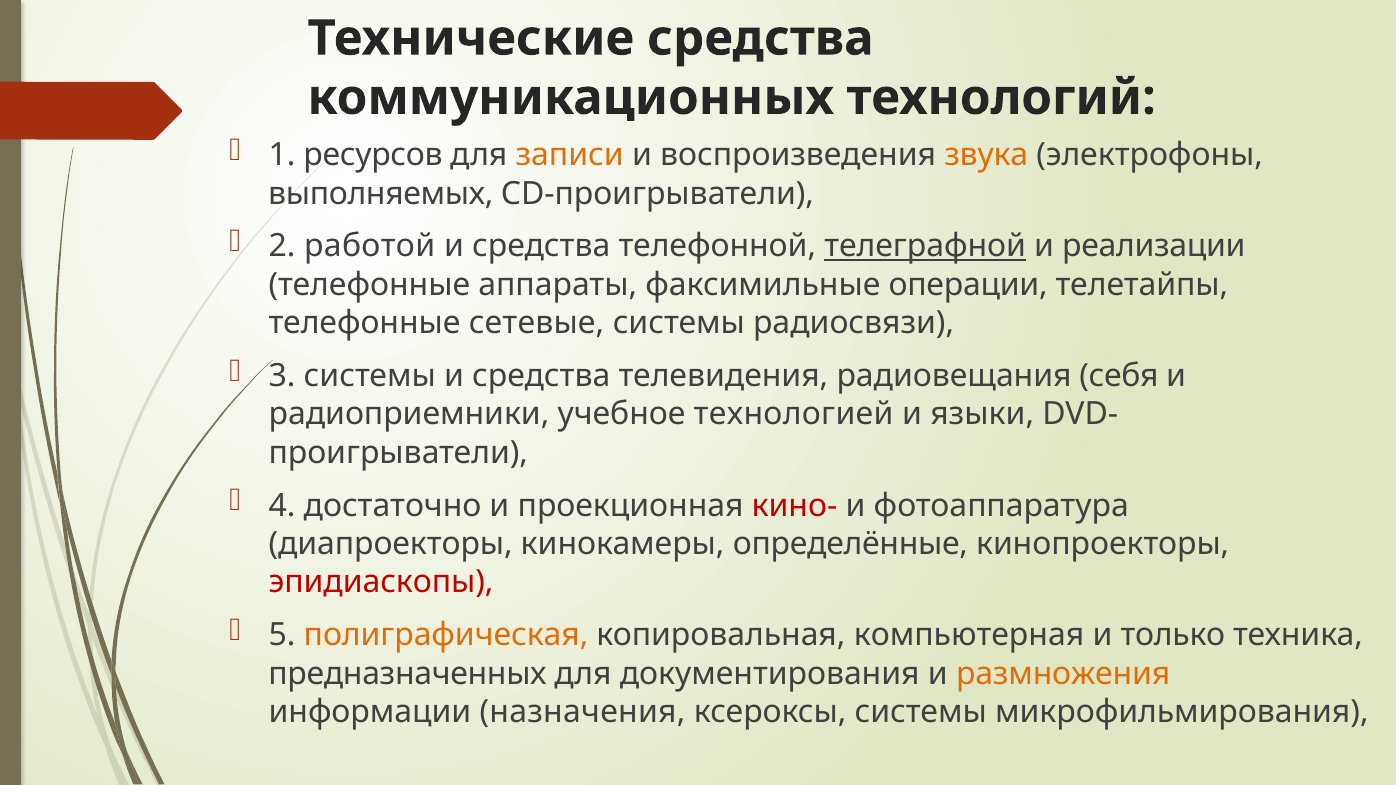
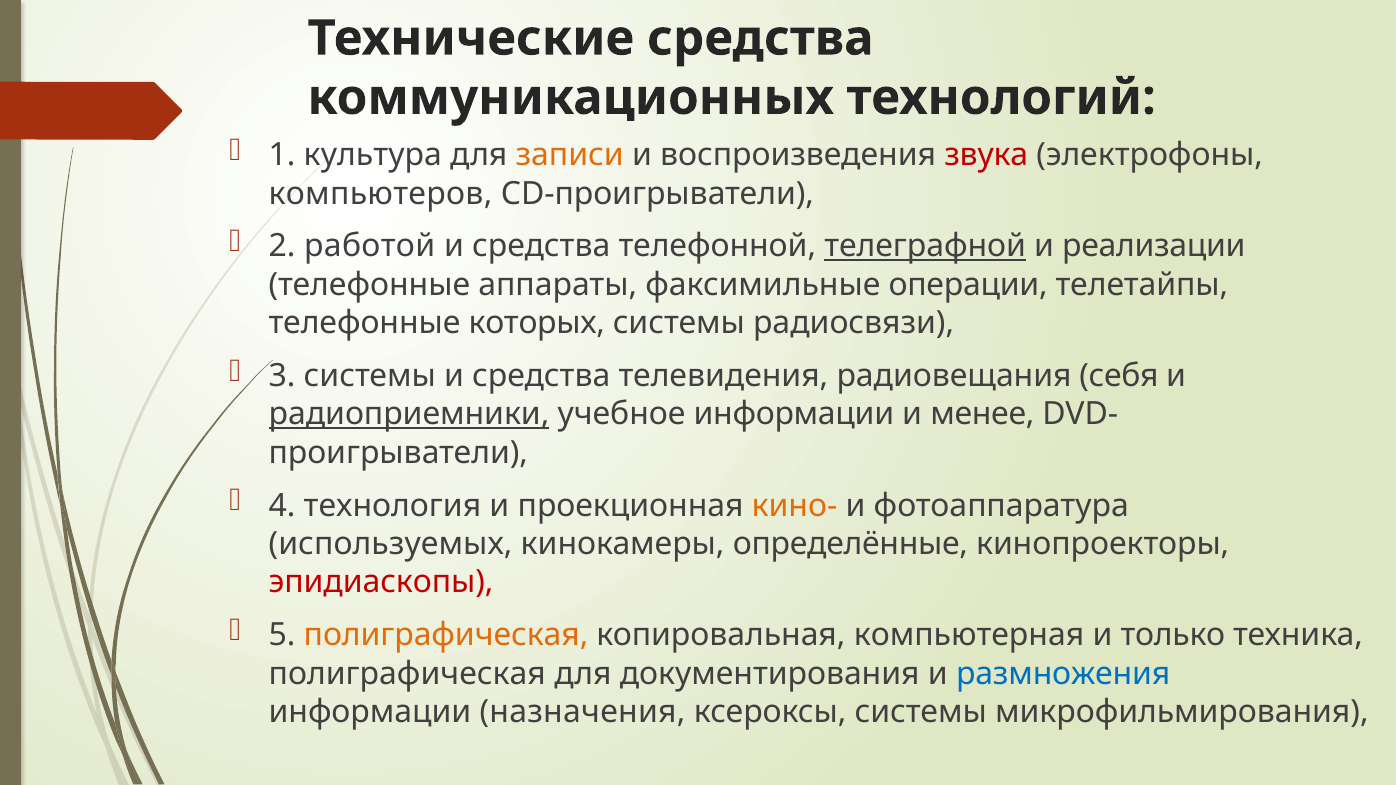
ресурсов: ресурсов -> культура
звука colour: orange -> red
выполняемых: выполняемых -> компьютеров
сетевые: сетевые -> которых
радиоприемники underline: none -> present
учебное технологией: технологией -> информации
языки: языки -> менее
достаточно: достаточно -> технология
кино- colour: red -> orange
диапроекторы: диапроекторы -> используемых
предназначенных at (407, 674): предназначенных -> полиграфическая
размножения colour: orange -> blue
